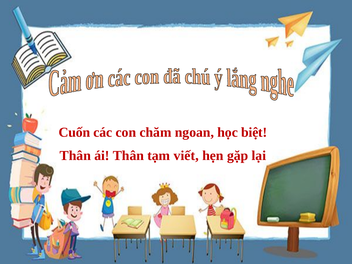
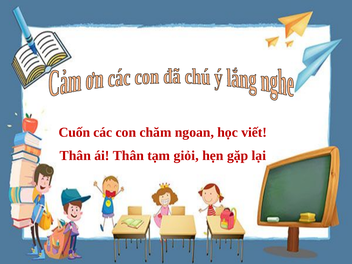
biệt: biệt -> viết
viết: viết -> giỏi
